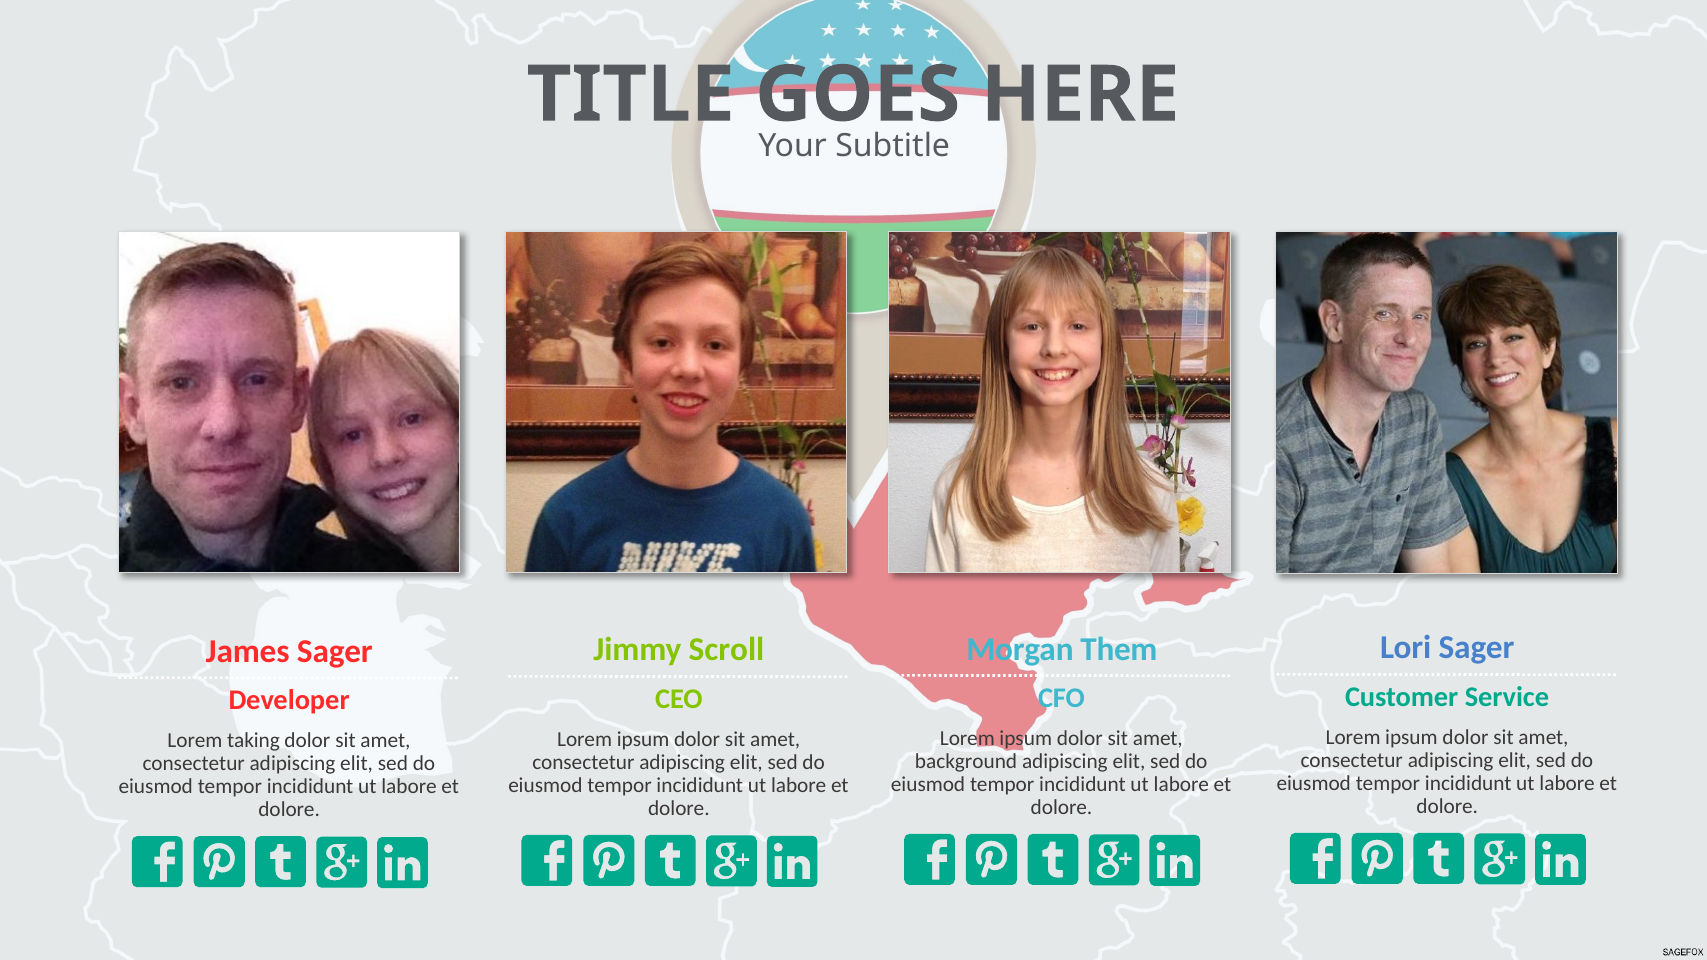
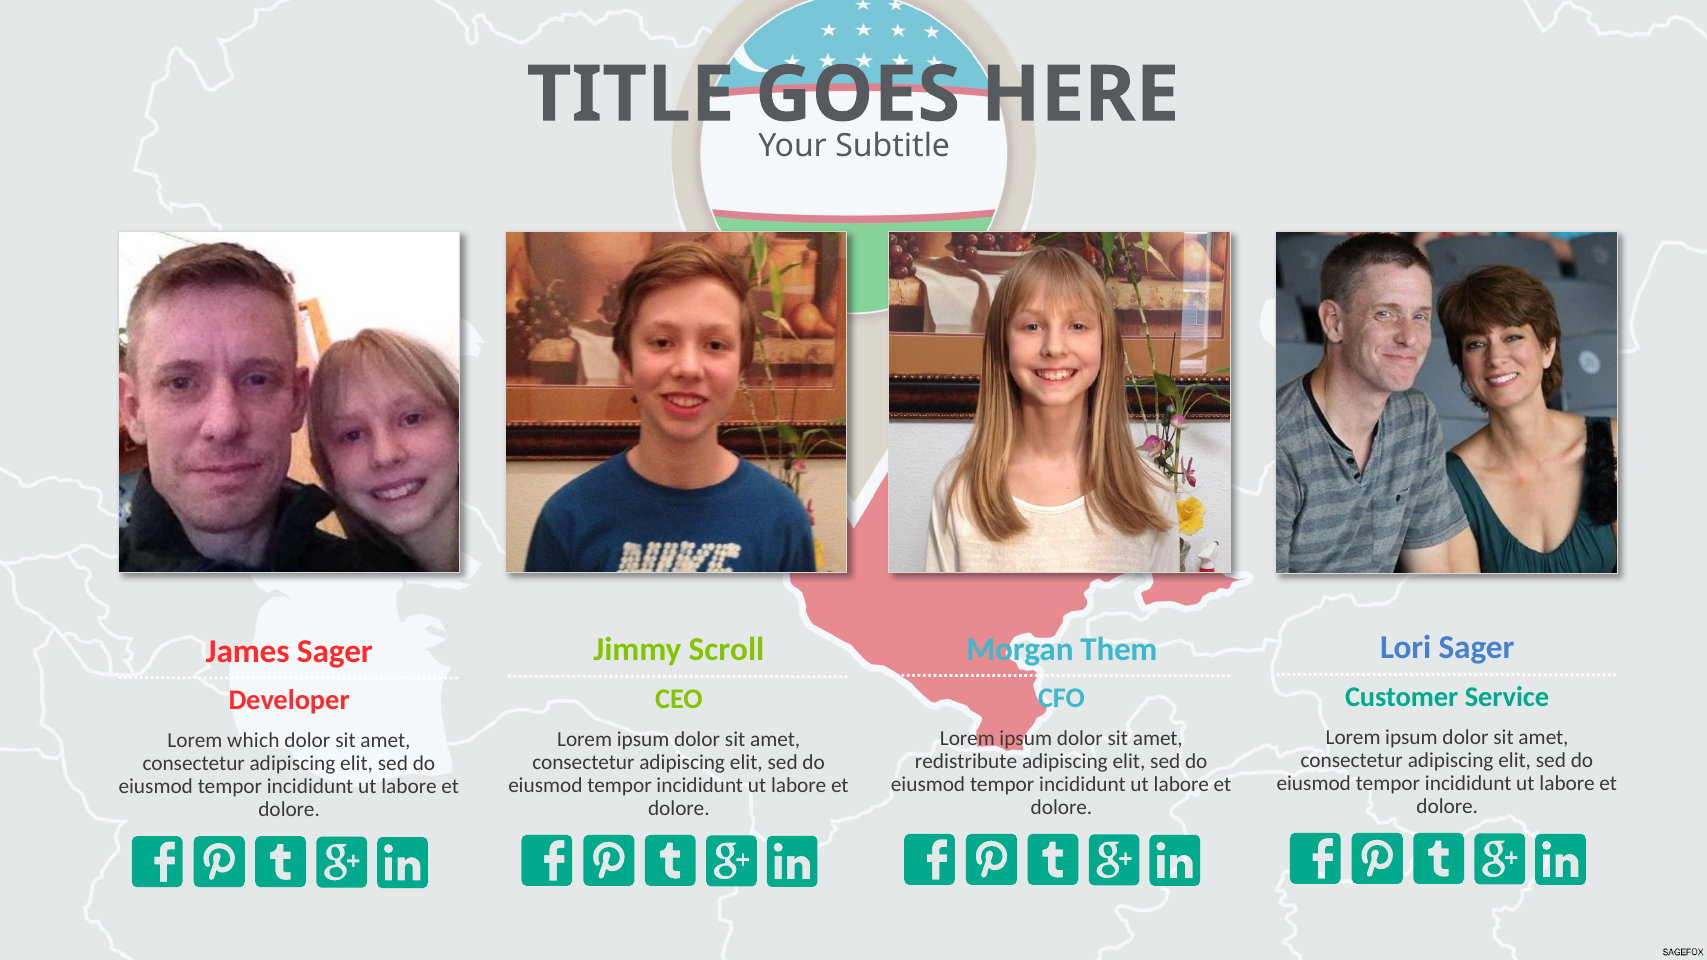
taking: taking -> which
background: background -> redistribute
